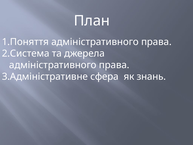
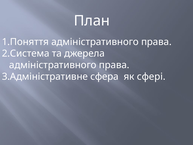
знань: знань -> сфері
